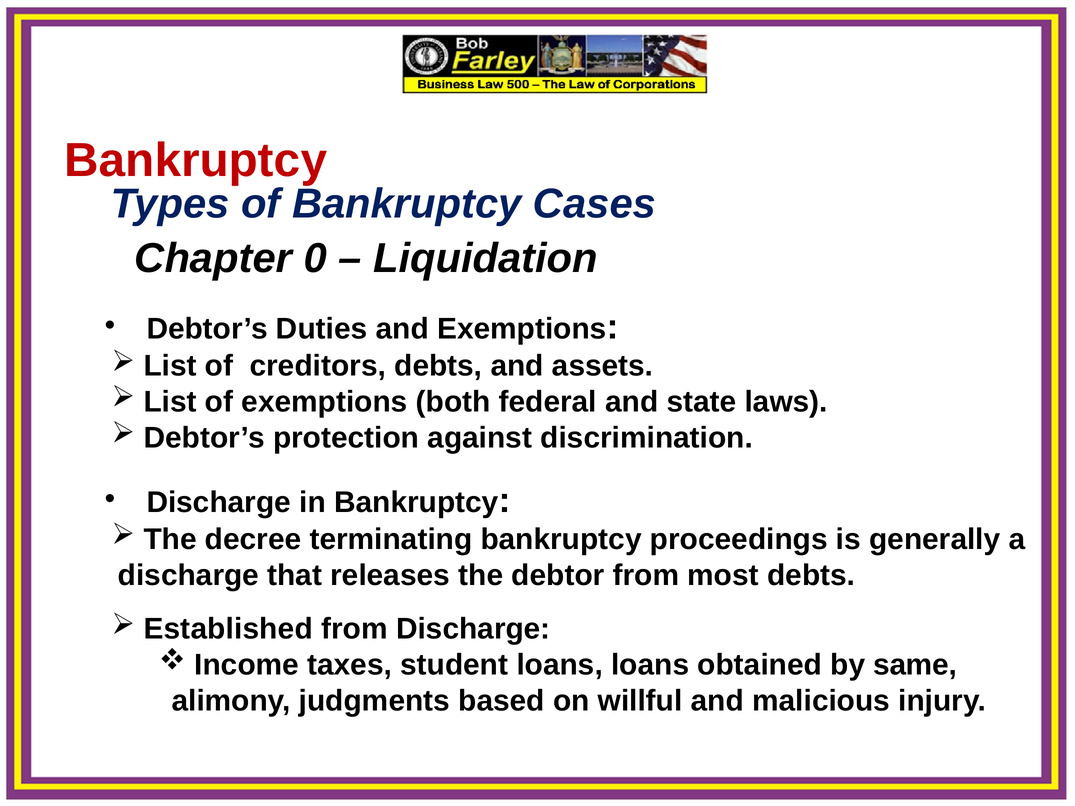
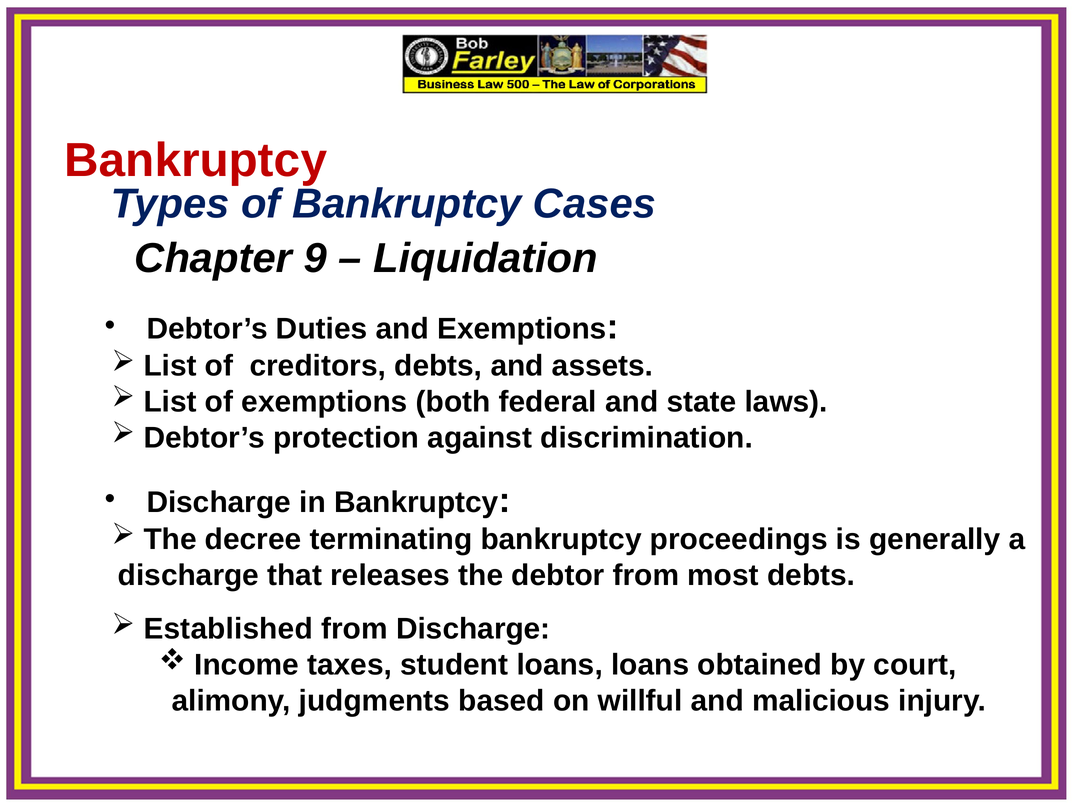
0: 0 -> 9
same: same -> court
